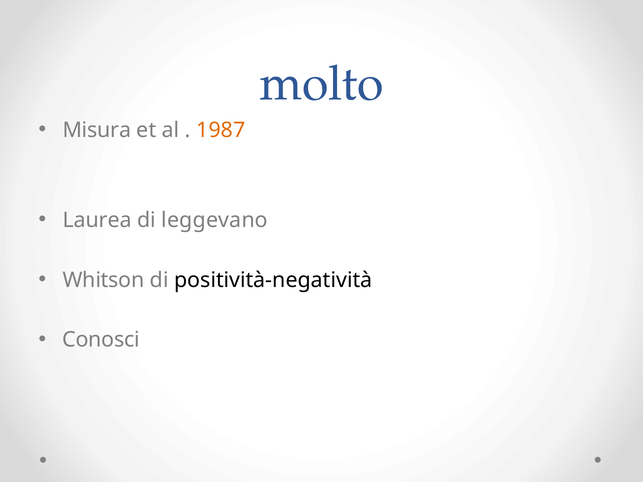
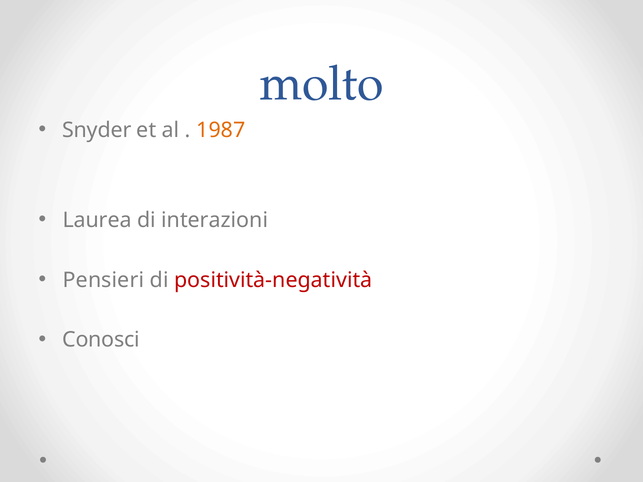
Misura: Misura -> Snyder
leggevano: leggevano -> interazioni
Whitson: Whitson -> Pensieri
positività-negatività colour: black -> red
